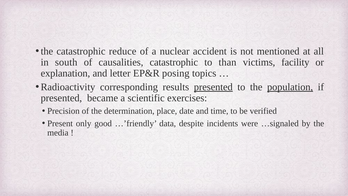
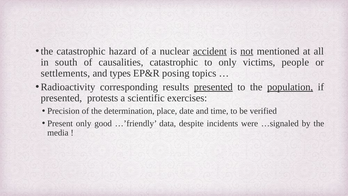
reduce: reduce -> hazard
accident underline: none -> present
not underline: none -> present
to than: than -> only
facility: facility -> people
explanation: explanation -> settlements
letter: letter -> types
became: became -> protests
